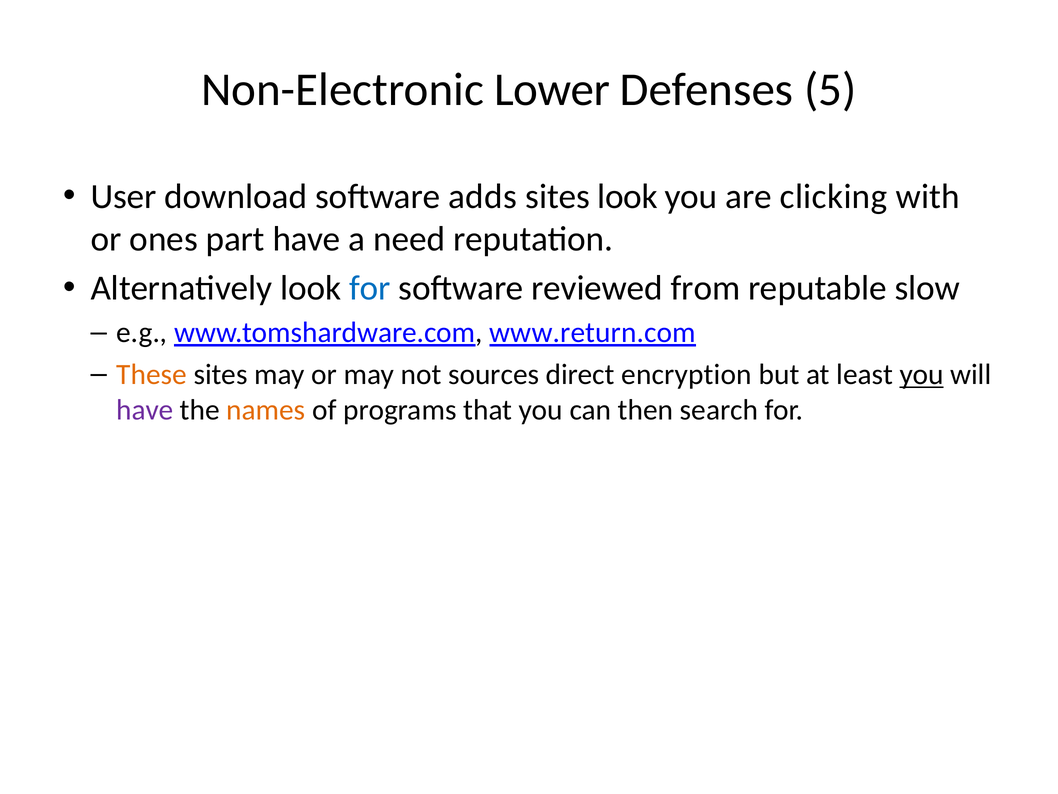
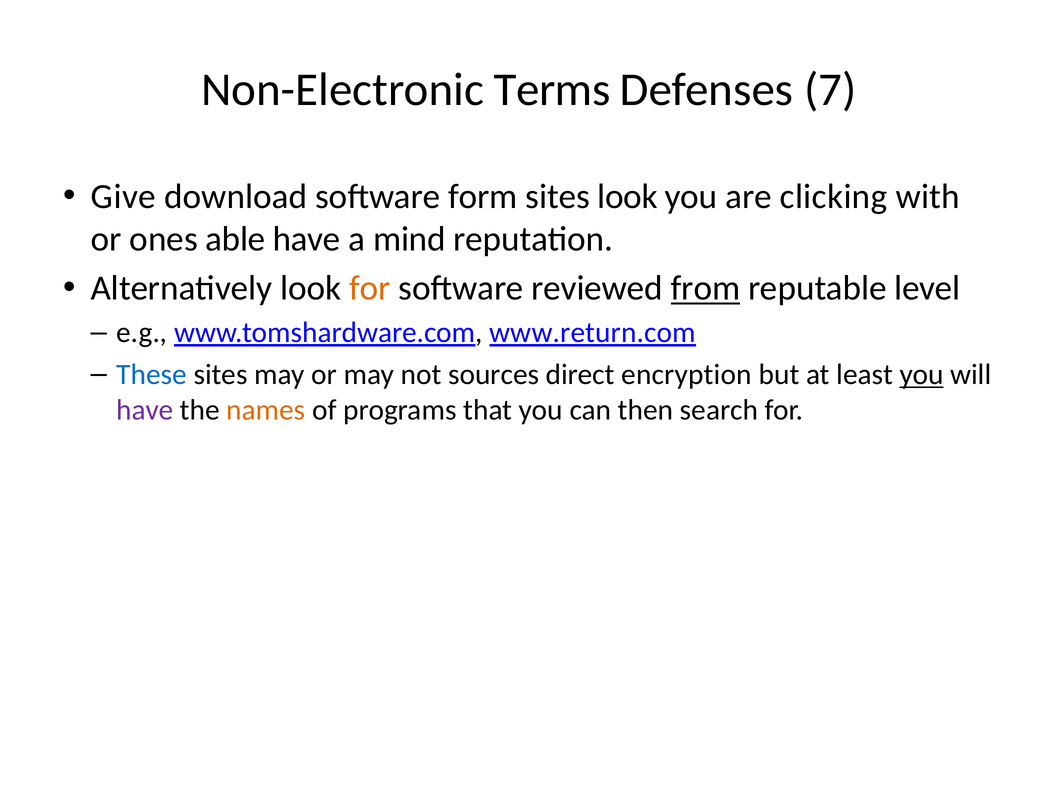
Lower: Lower -> Terms
5: 5 -> 7
User: User -> Give
adds: adds -> form
part: part -> able
need: need -> mind
for at (370, 288) colour: blue -> orange
from underline: none -> present
slow: slow -> level
These colour: orange -> blue
